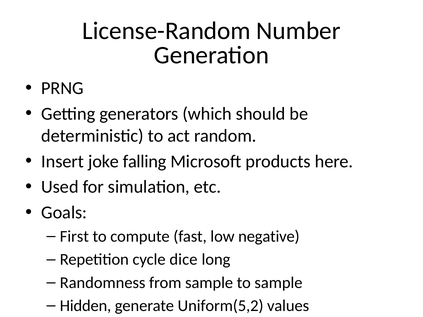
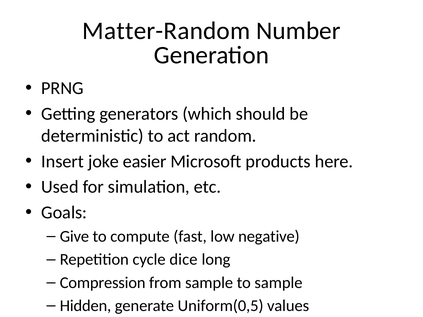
License-Random: License-Random -> Matter-Random
falling: falling -> easier
First: First -> Give
Randomness: Randomness -> Compression
Uniform(5,2: Uniform(5,2 -> Uniform(0,5
